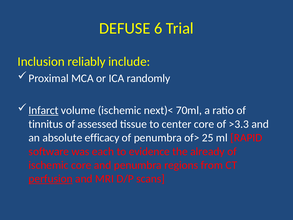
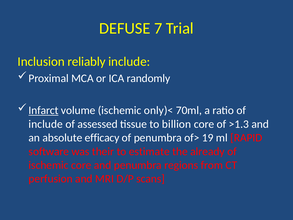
6: 6 -> 7
next)<: next)< -> only)<
tinnitus at (46, 124): tinnitus -> include
center: center -> billion
>3.3: >3.3 -> >1.3
25: 25 -> 19
each: each -> their
evidence: evidence -> estimate
perfusion underline: present -> none
